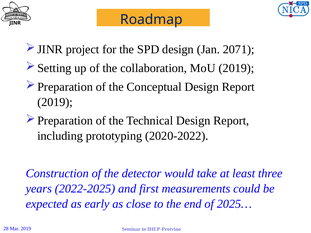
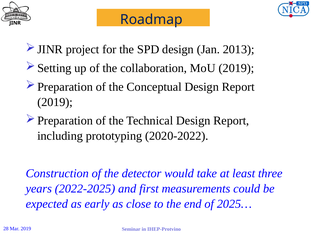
2071: 2071 -> 2013
